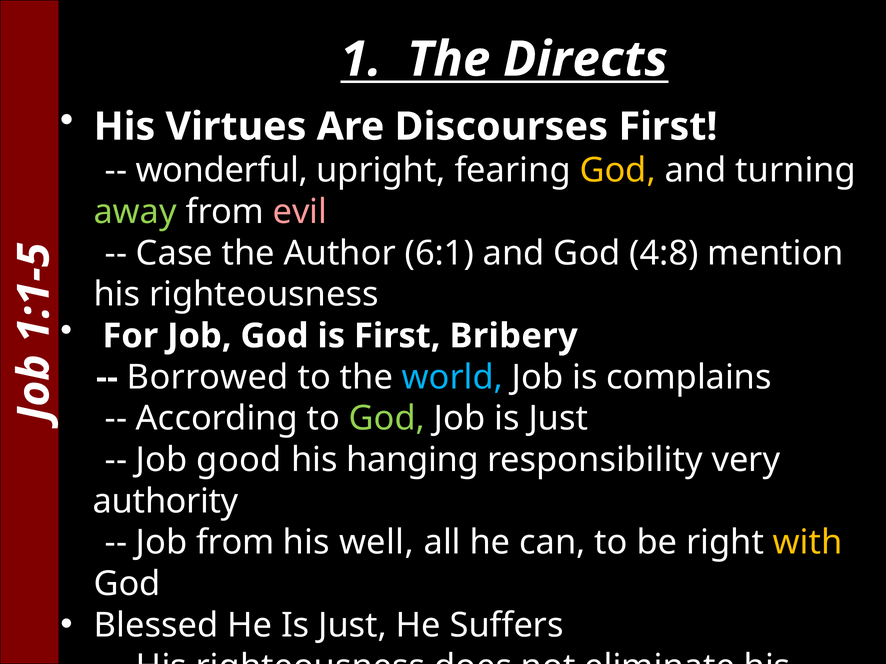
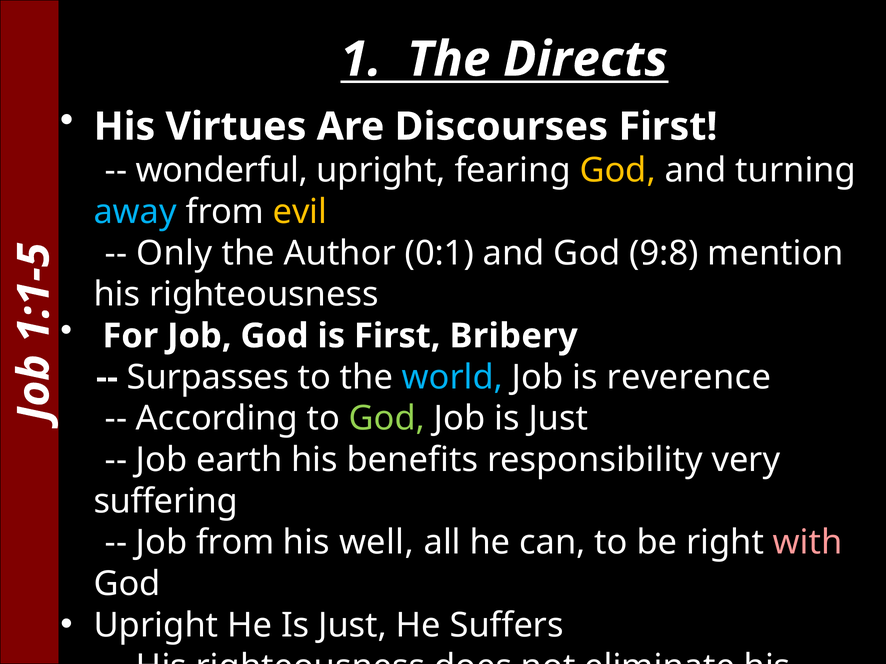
away colour: light green -> light blue
evil colour: pink -> yellow
Case: Case -> Only
6:1: 6:1 -> 0:1
4:8: 4:8 -> 9:8
Borrowed: Borrowed -> Surpasses
complains: complains -> reverence
good: good -> earth
hanging: hanging -> benefits
authority at (166, 502): authority -> suffering
with colour: yellow -> pink
Blessed at (156, 626): Blessed -> Upright
